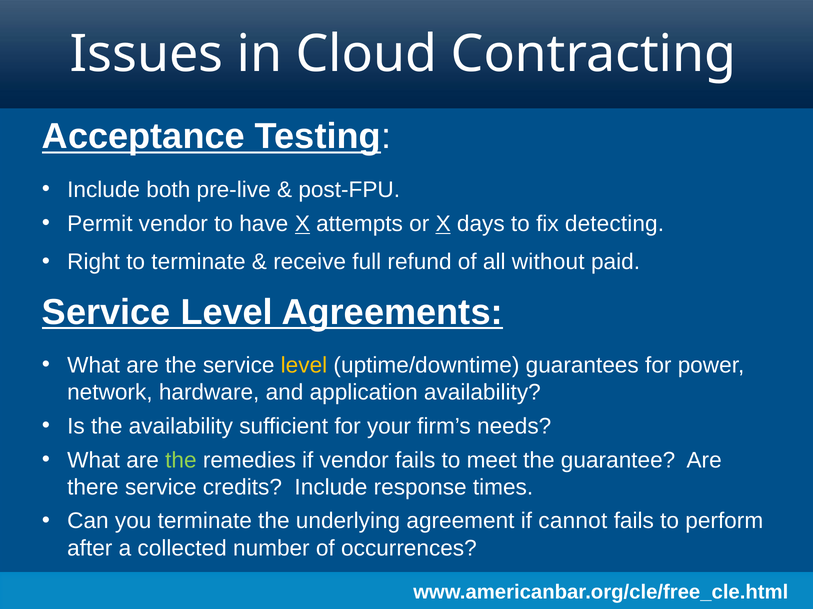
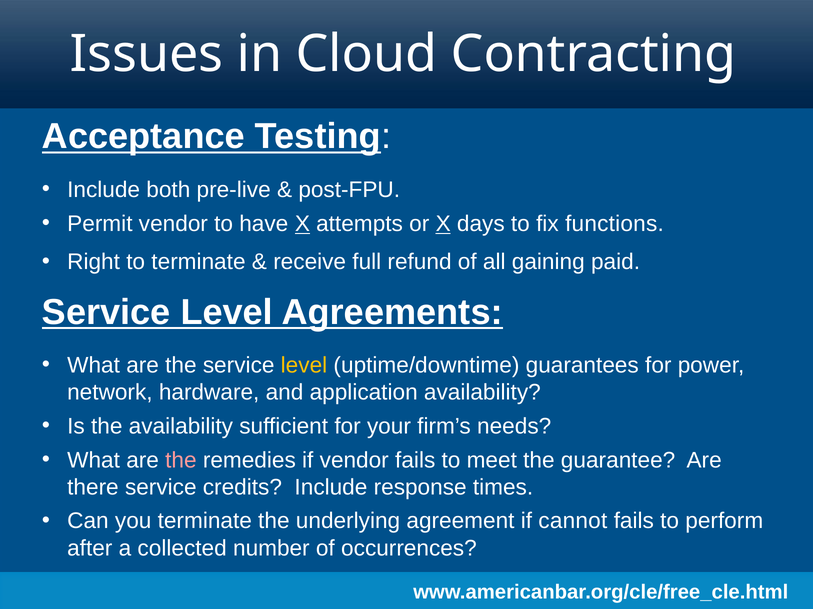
detecting: detecting -> functions
without: without -> gaining
the at (181, 461) colour: light green -> pink
